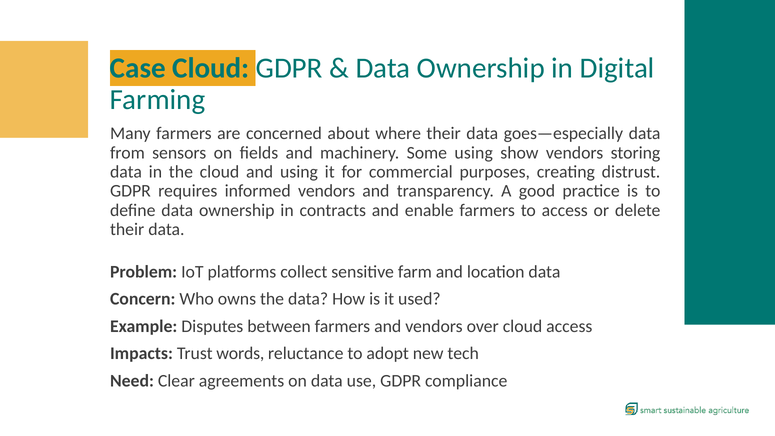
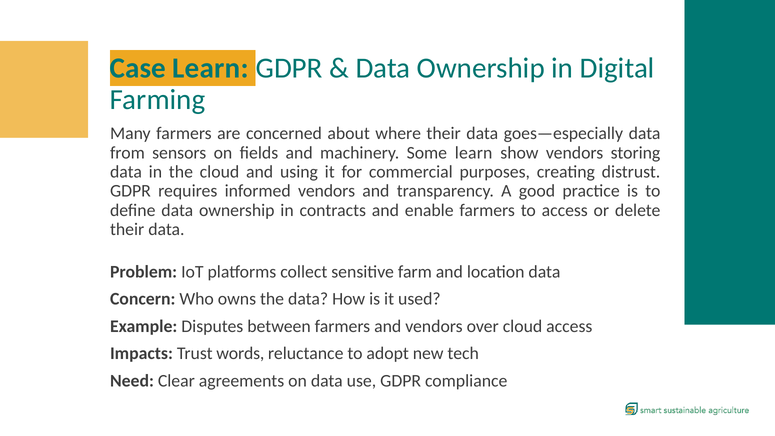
Case Cloud: Cloud -> Learn
Some using: using -> learn
